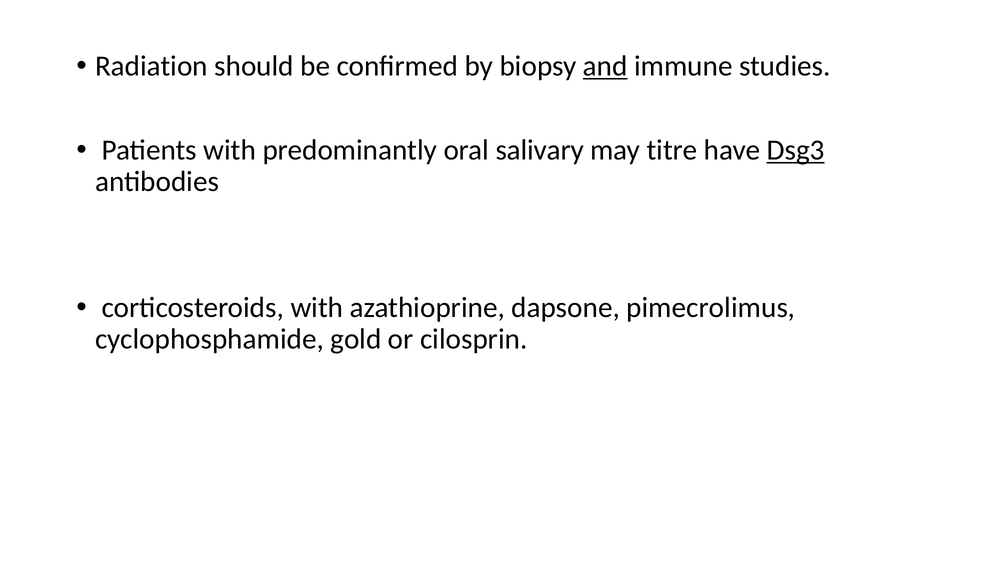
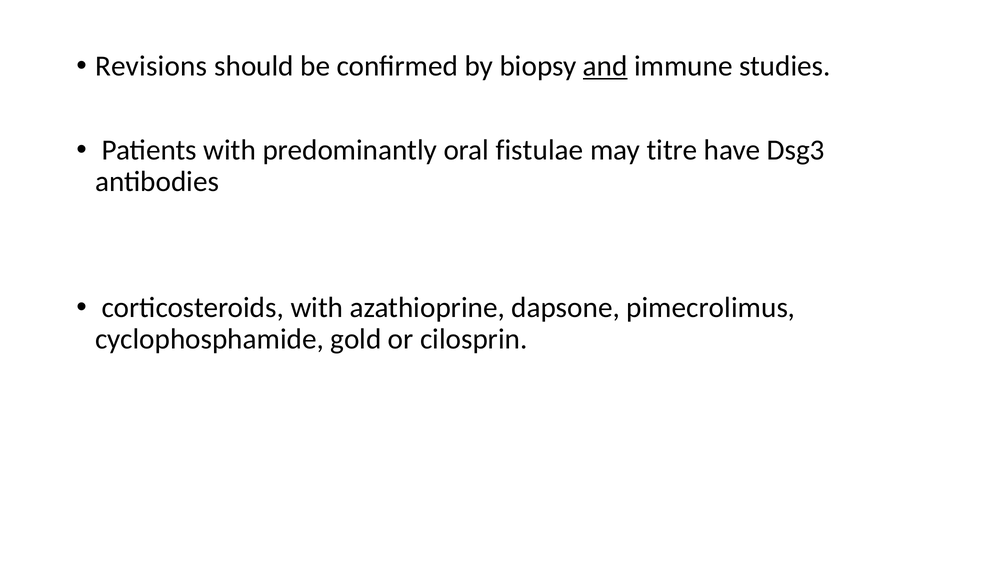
Radiation: Radiation -> Revisions
salivary: salivary -> fistulae
Dsg3 underline: present -> none
